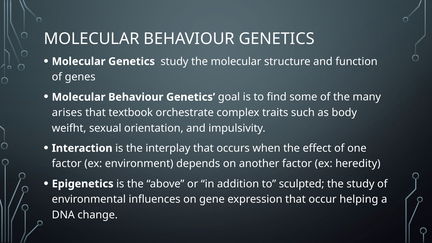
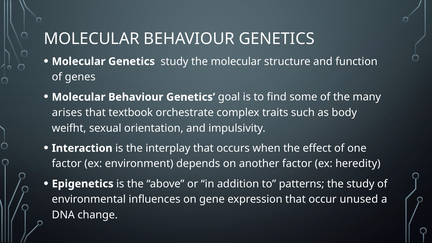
sculpted: sculpted -> patterns
helping: helping -> unused
